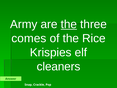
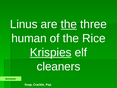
Army: Army -> Linus
comes: comes -> human
Krispies underline: none -> present
